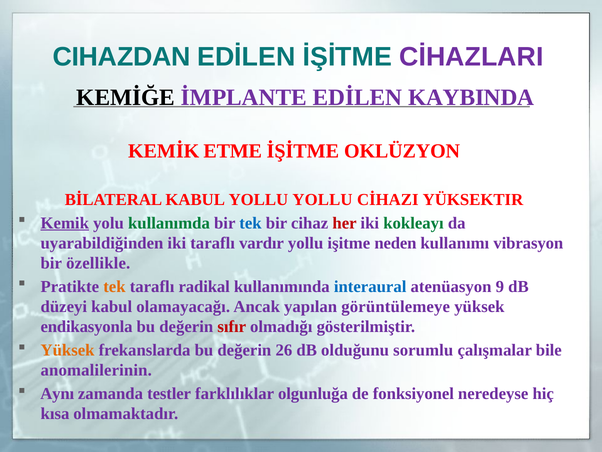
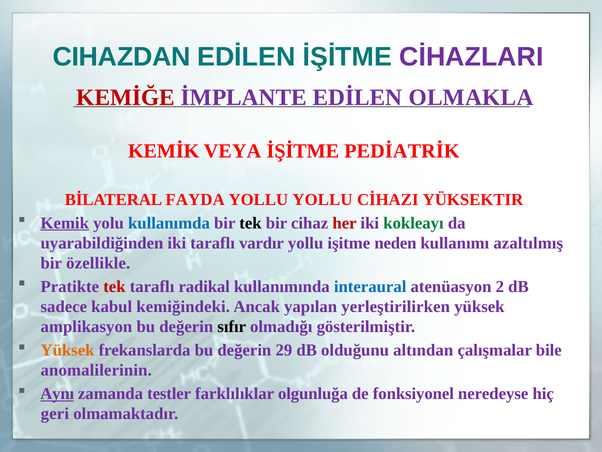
KEMİĞE colour: black -> red
KAYBINDA: KAYBINDA -> OLMAKLA
ETME: ETME -> VEYA
OKLÜZYON: OKLÜZYON -> PEDİATRİK
BİLATERAL KABUL: KABUL -> FAYDA
kullanımda colour: green -> blue
tek at (250, 223) colour: blue -> black
vibrasyon: vibrasyon -> azaltılmış
tek at (114, 286) colour: orange -> red
9: 9 -> 2
düzeyi: düzeyi -> sadece
olamayacağı: olamayacağı -> kemiğindeki
görüntülemeye: görüntülemeye -> yerleştirilirken
endikasyonla: endikasyonla -> amplikasyon
sıfır colour: red -> black
26: 26 -> 29
sorumlu: sorumlu -> altından
Aynı underline: none -> present
kısa: kısa -> geri
